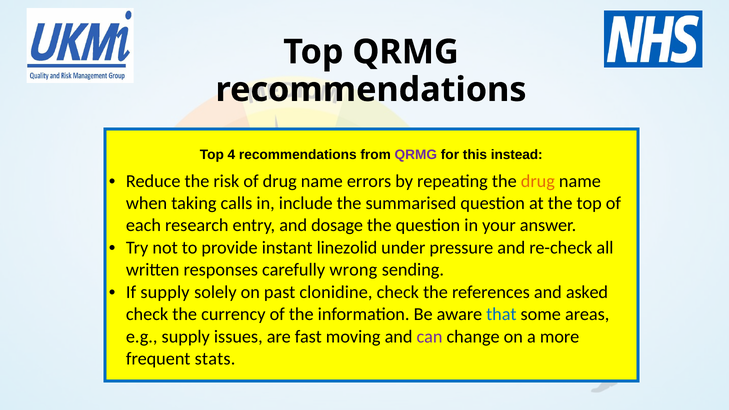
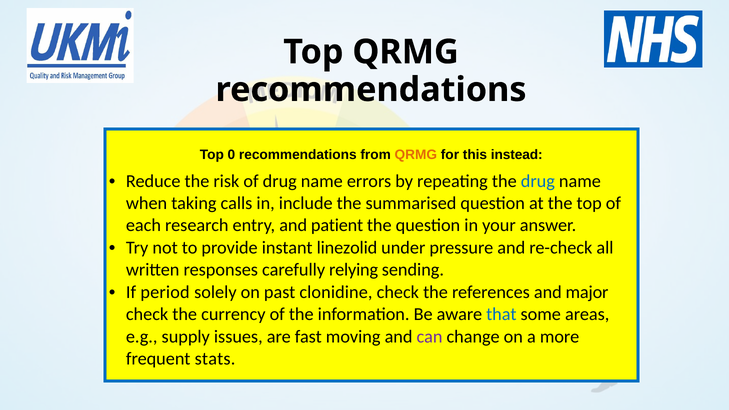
4: 4 -> 0
QRMG at (416, 155) colour: purple -> orange
drug at (538, 181) colour: orange -> blue
dosage: dosage -> patient
wrong: wrong -> relying
If supply: supply -> period
asked: asked -> major
